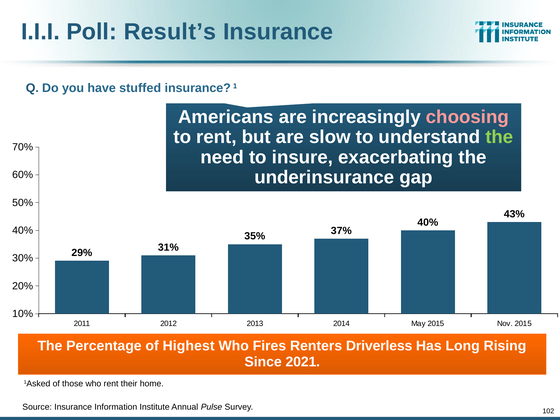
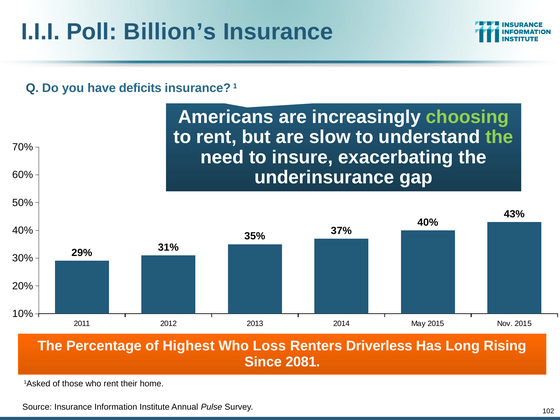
Result’s: Result’s -> Billion’s
stuffed: stuffed -> deficits
choosing colour: pink -> light green
Fires: Fires -> Loss
2021: 2021 -> 2081
